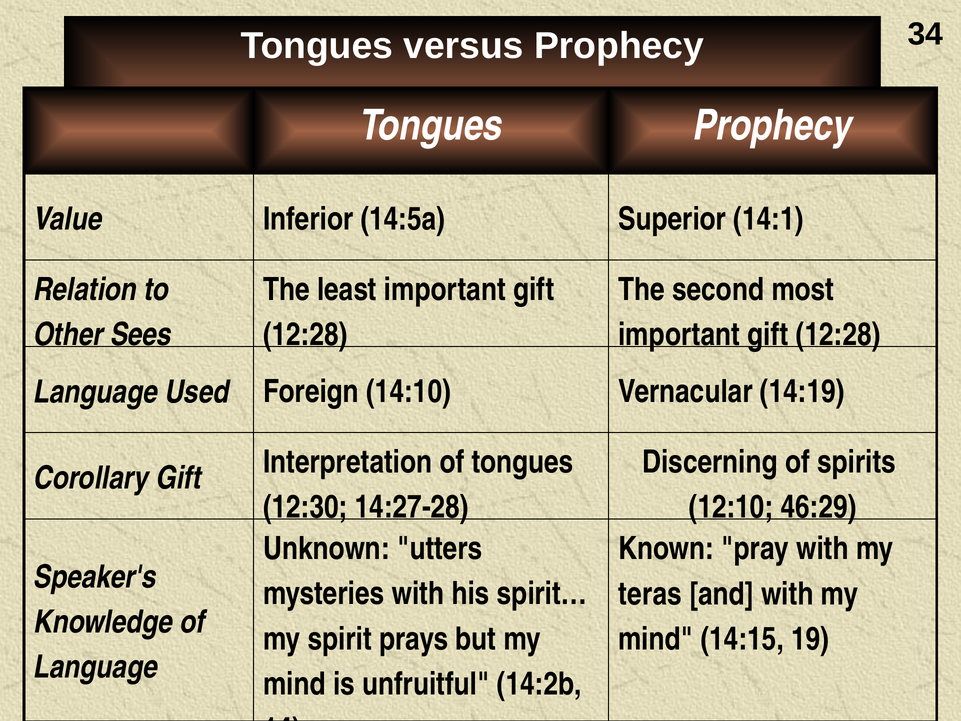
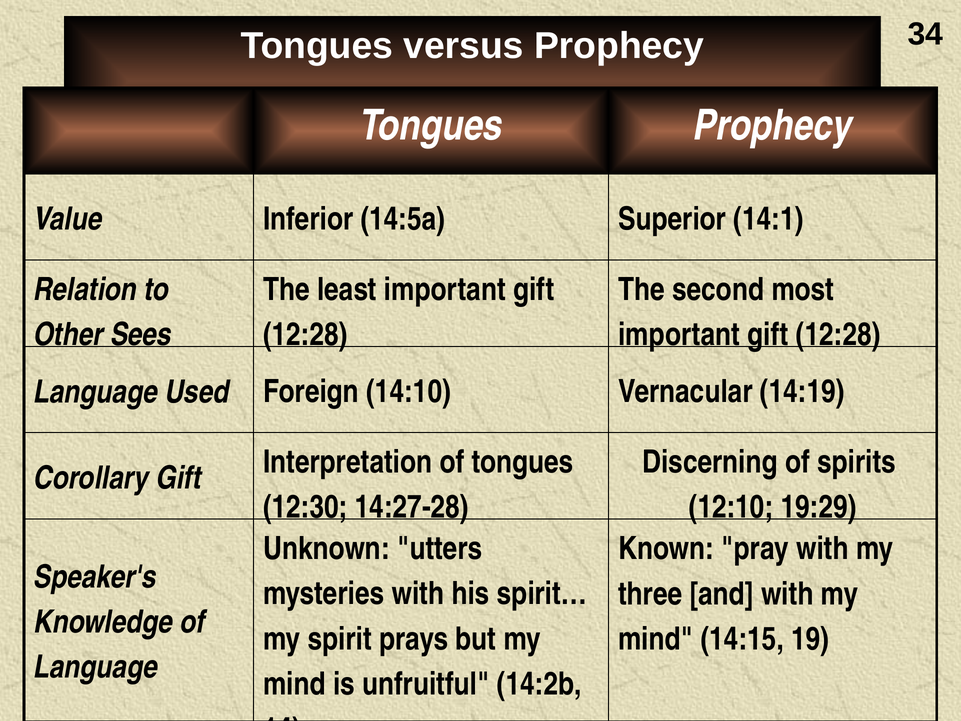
46:29: 46:29 -> 19:29
teras: teras -> three
